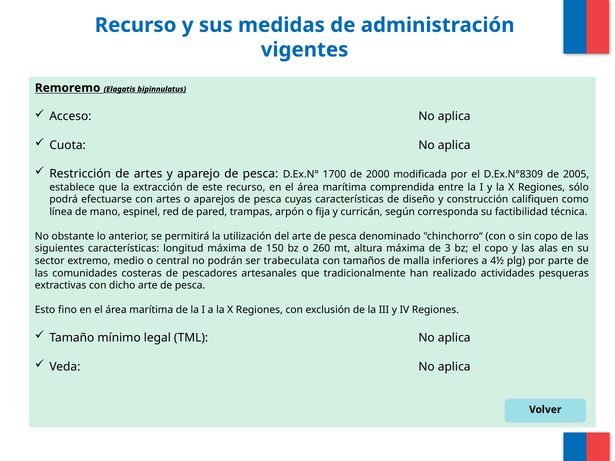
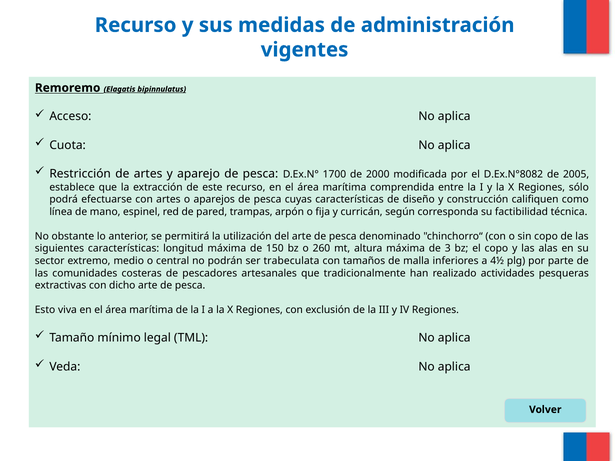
D.Ex.N°8309: D.Ex.N°8309 -> D.Ex.N°8082
fino: fino -> viva
